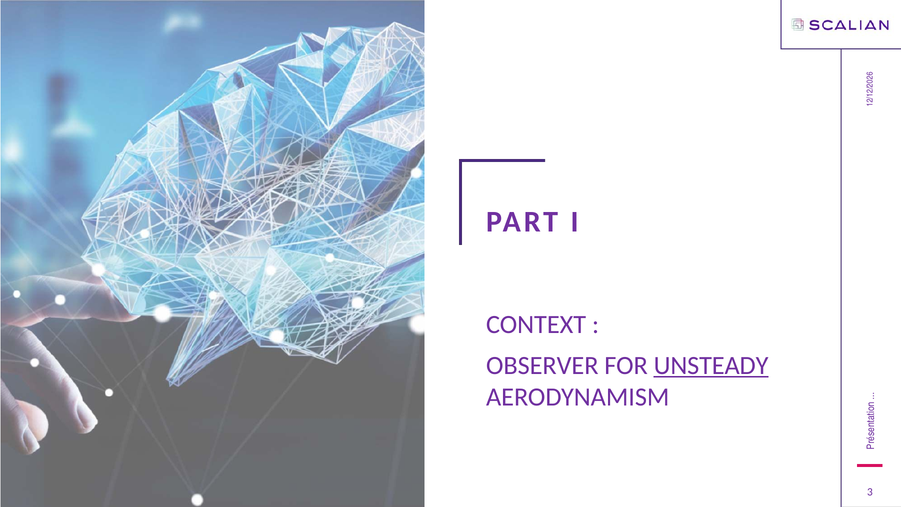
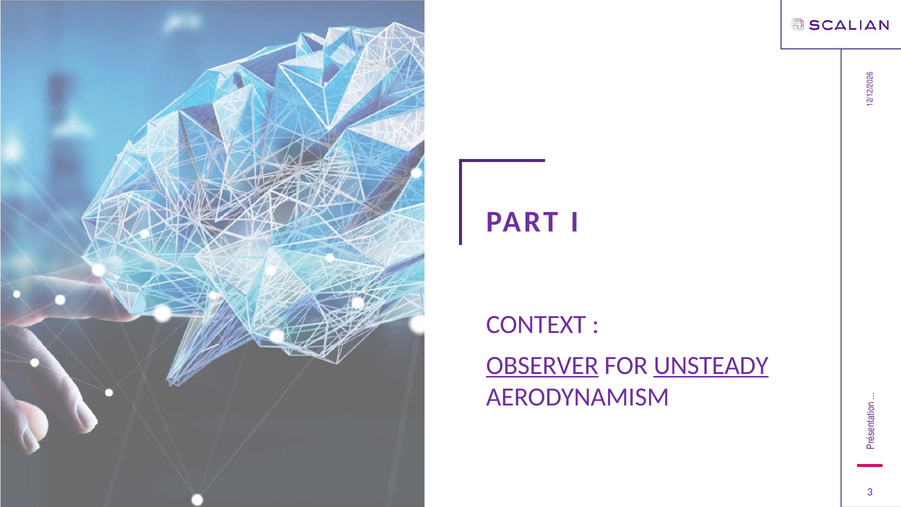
OBSERVER underline: none -> present
